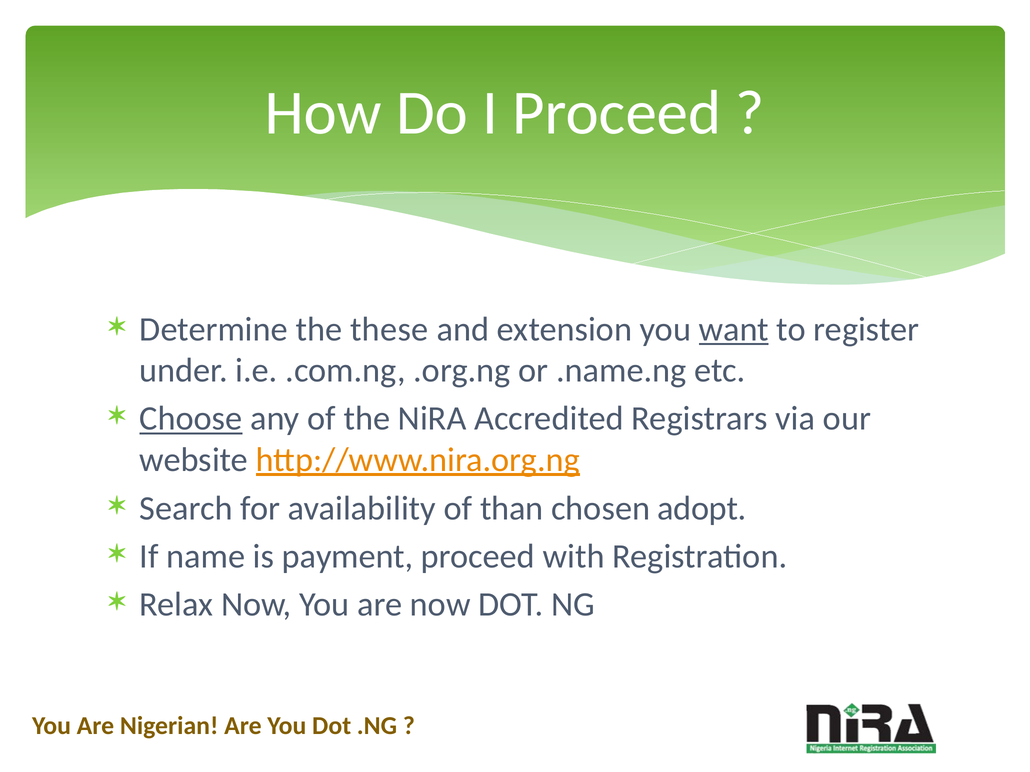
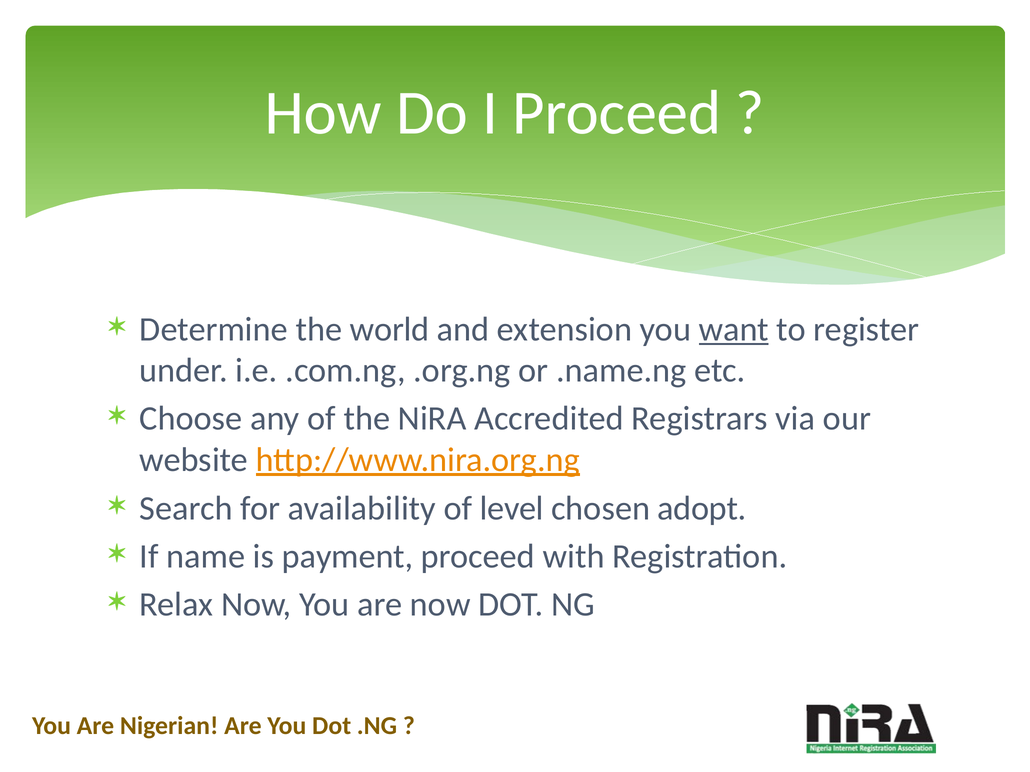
these: these -> world
Choose underline: present -> none
than: than -> level
